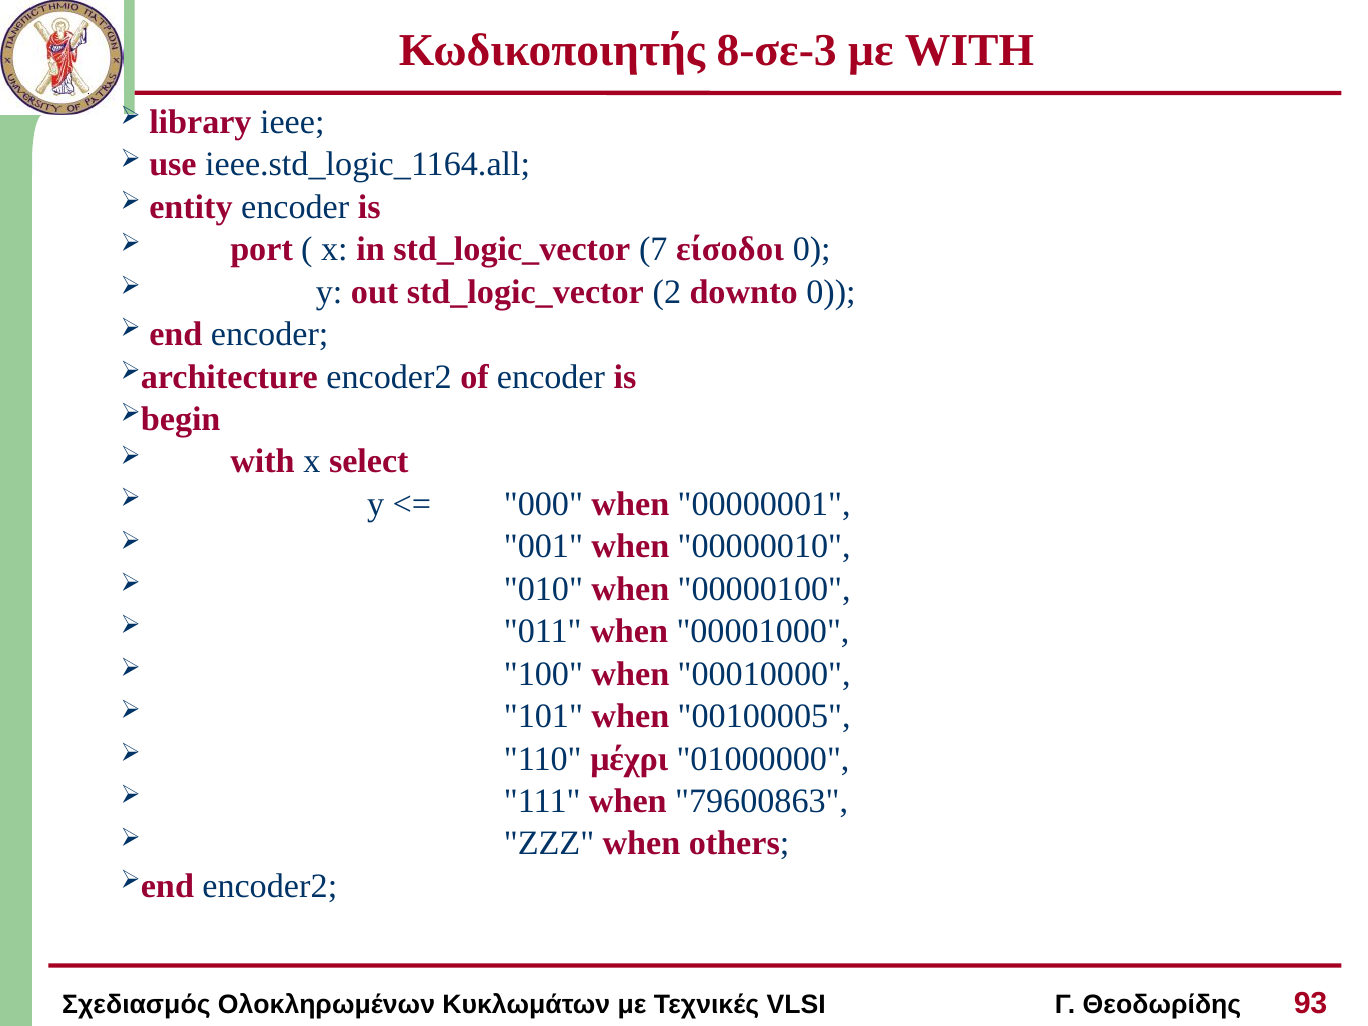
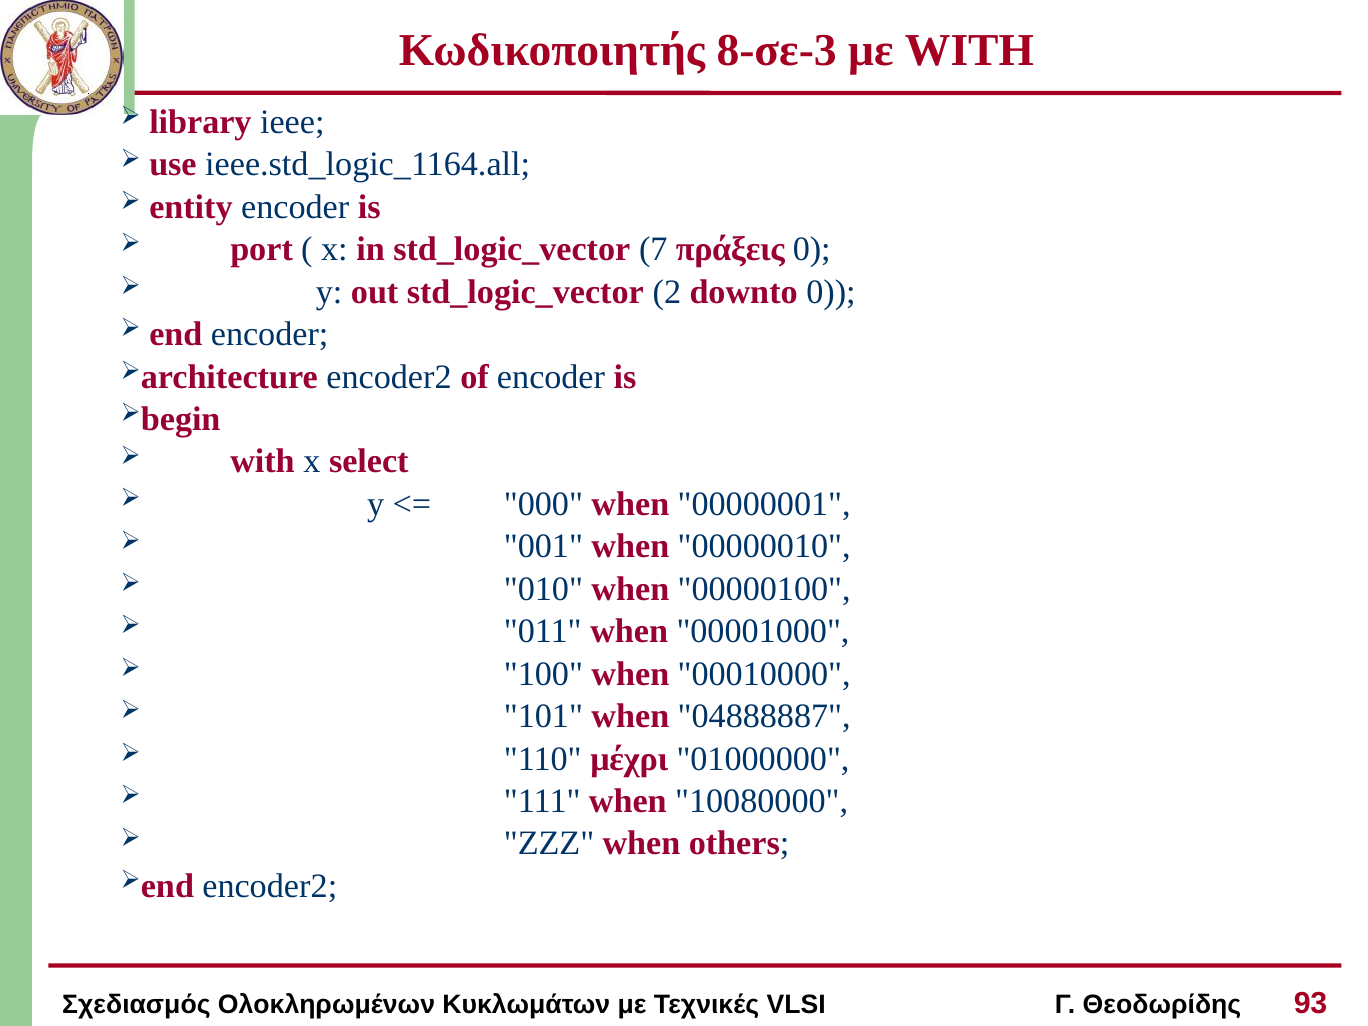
είσοδοι: είσοδοι -> πράξεις
00100005: 00100005 -> 04888887
79600863: 79600863 -> 10080000
